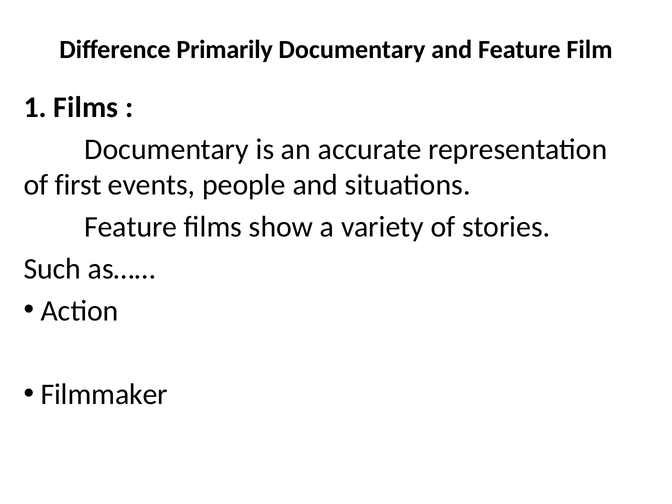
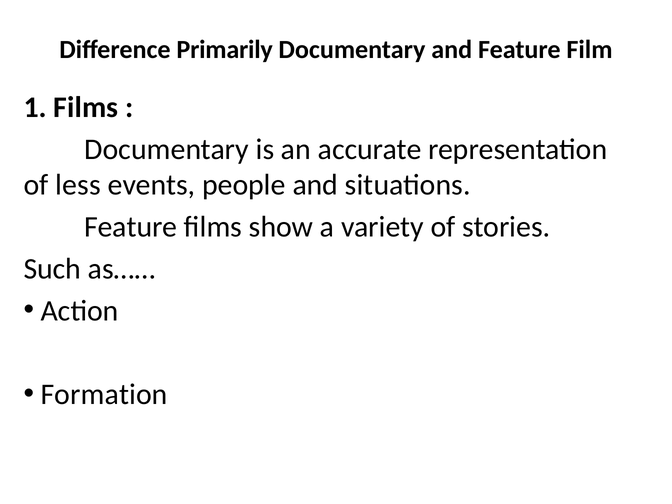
first: first -> less
Filmmaker: Filmmaker -> Formation
